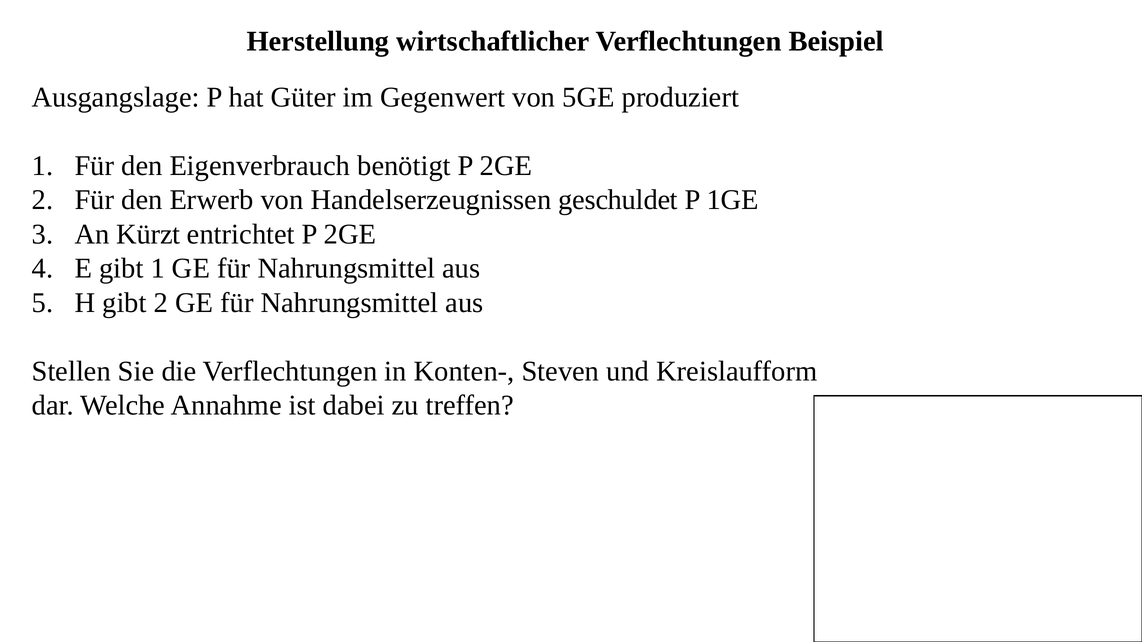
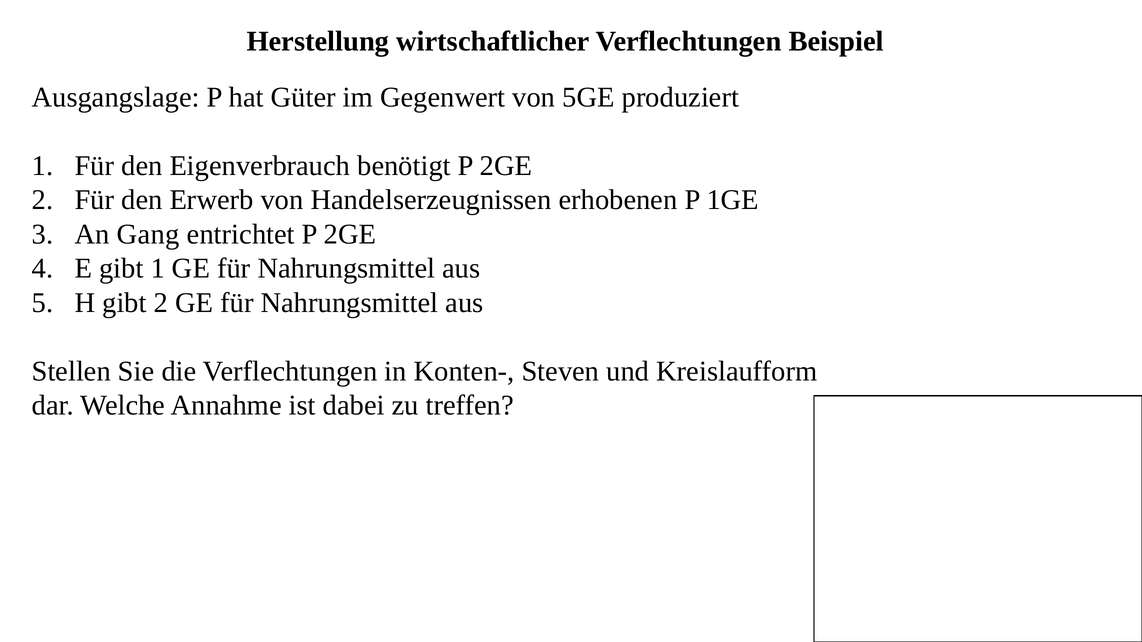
geschuldet: geschuldet -> erhobenen
Kürzt: Kürzt -> Gang
